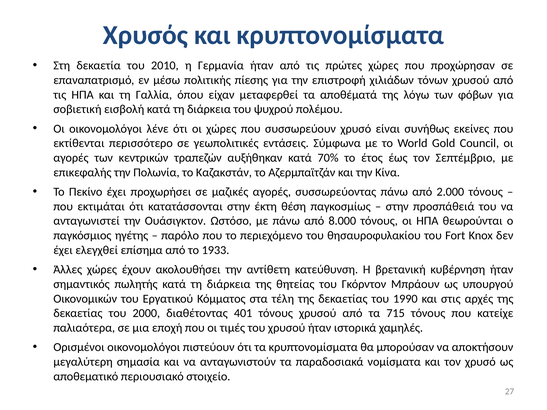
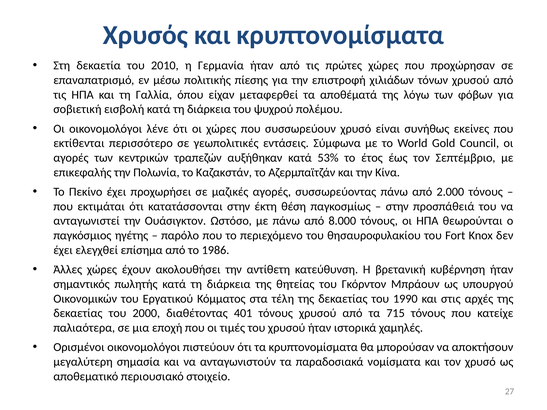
70%: 70% -> 53%
1933: 1933 -> 1986
